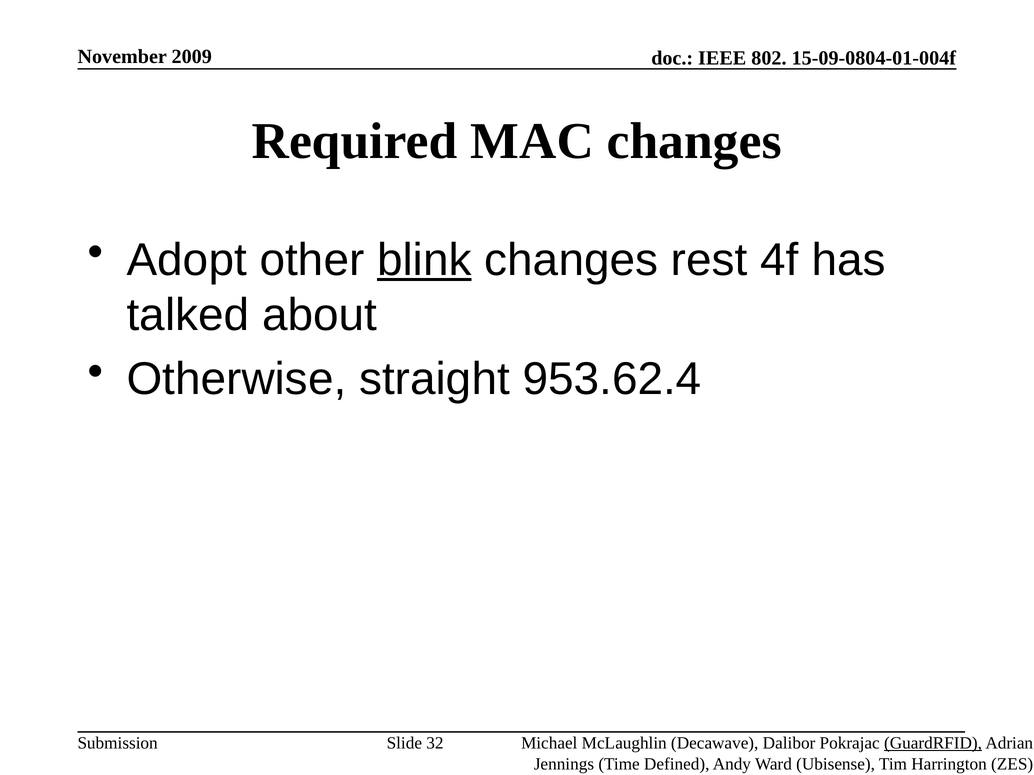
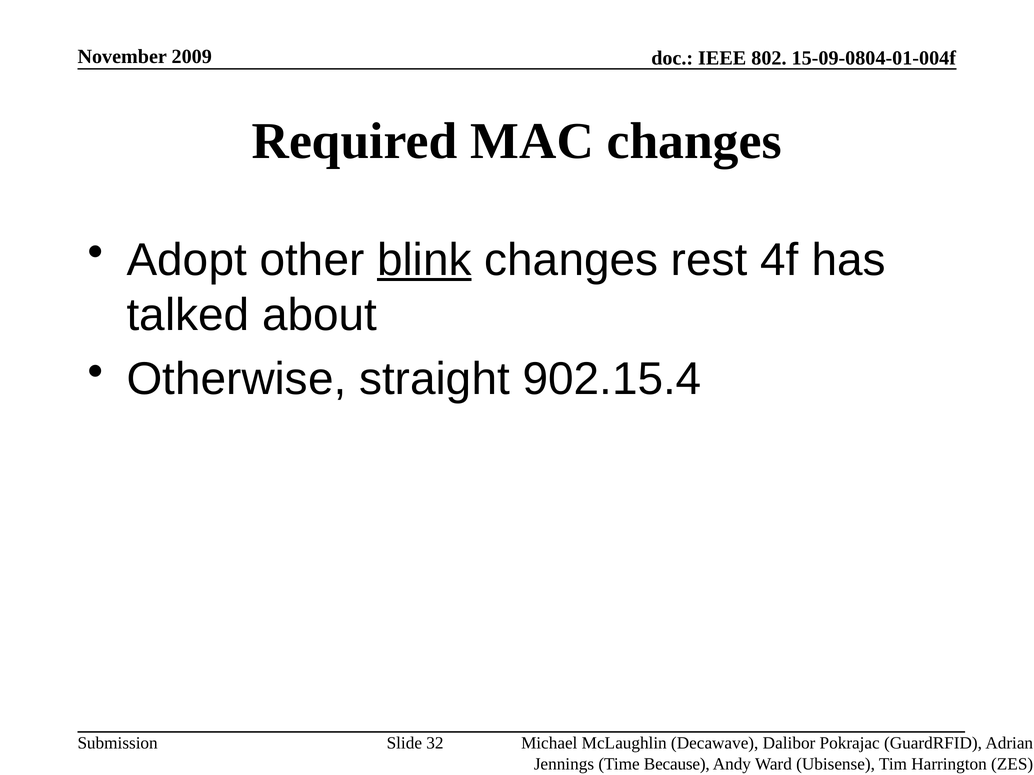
953.62.4: 953.62.4 -> 902.15.4
GuardRFID underline: present -> none
Defined: Defined -> Because
